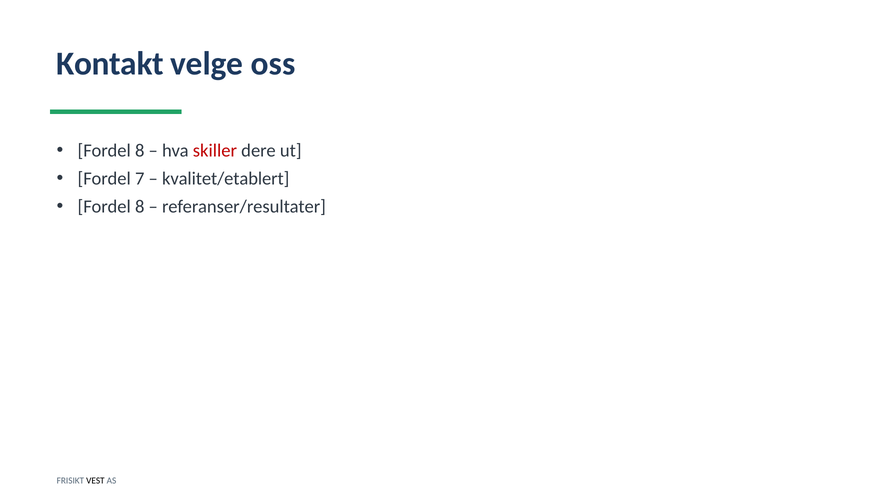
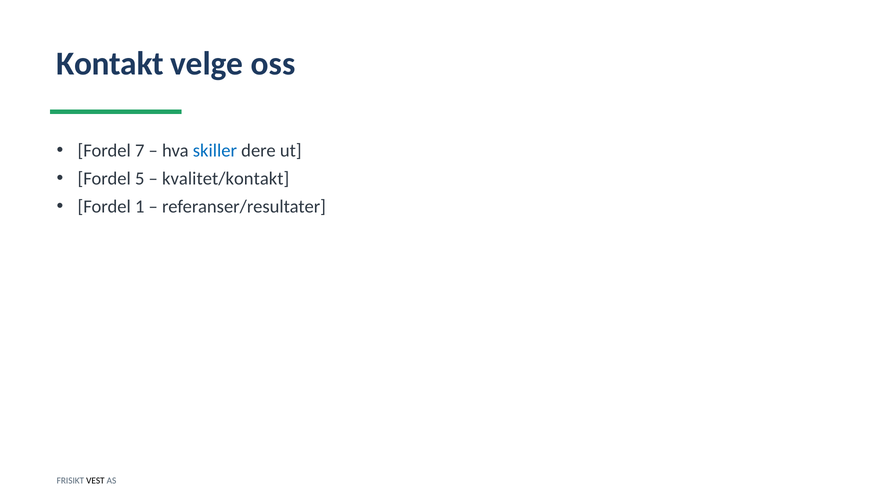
8 at (140, 151): 8 -> 7
skiller colour: red -> blue
7: 7 -> 5
kvalitet/etablert: kvalitet/etablert -> kvalitet/kontakt
8 at (140, 207): 8 -> 1
